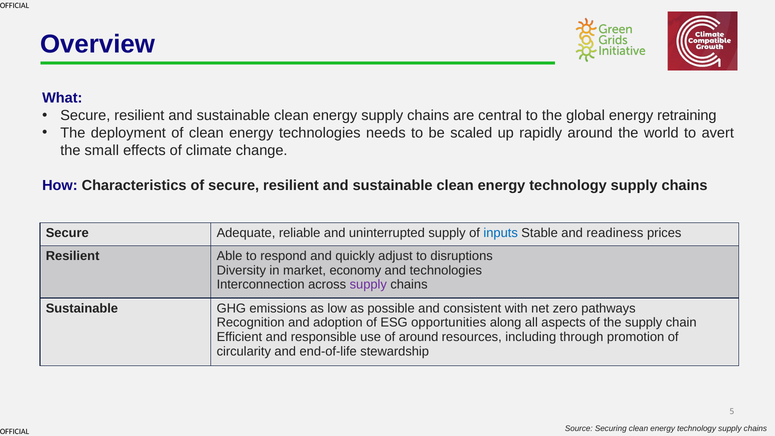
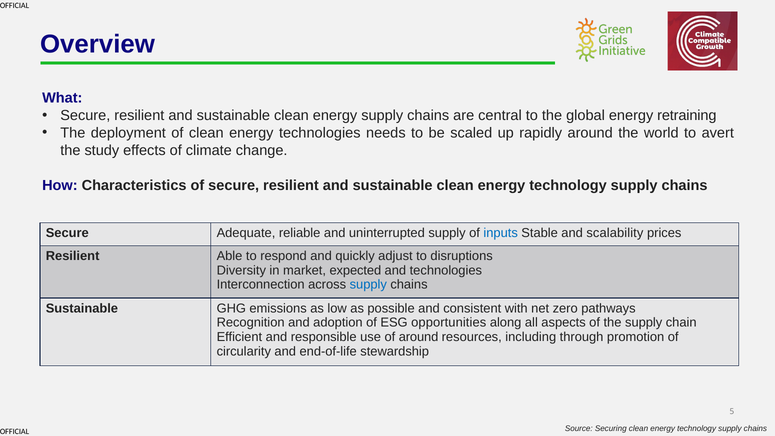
small: small -> study
readiness: readiness -> scalability
economy: economy -> expected
supply at (368, 285) colour: purple -> blue
